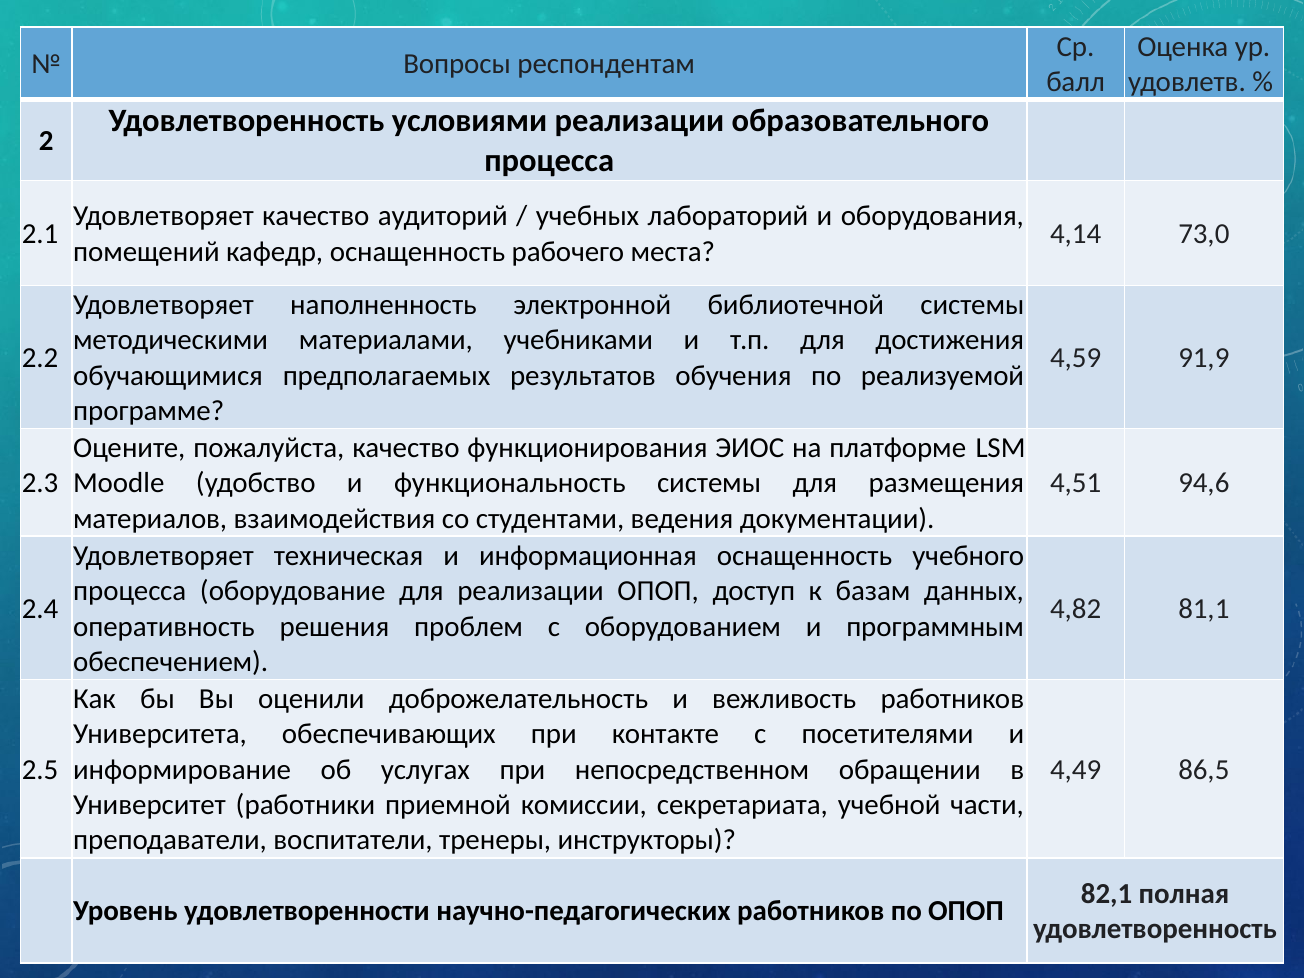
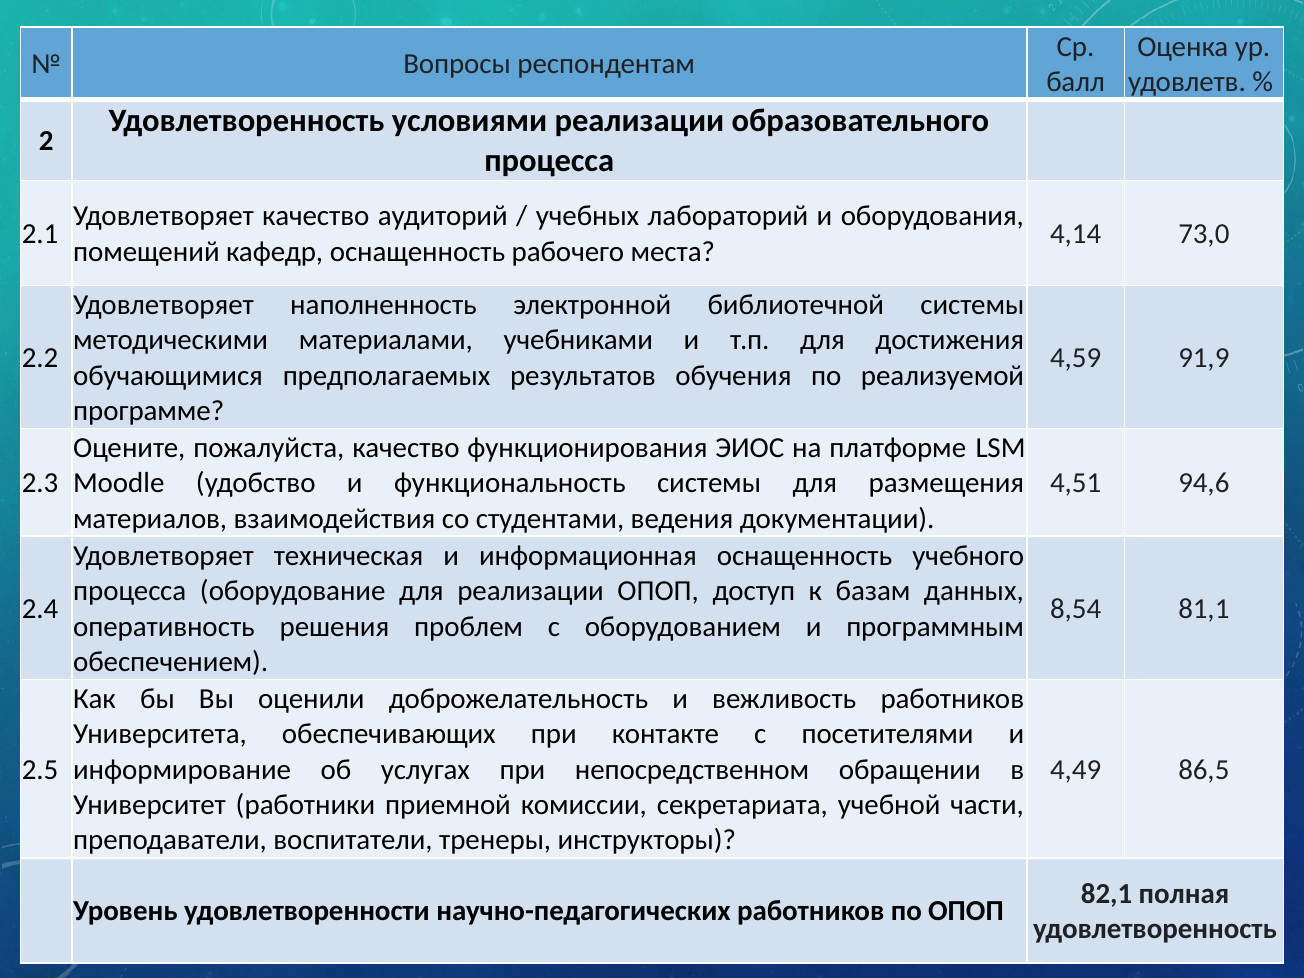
4,82: 4,82 -> 8,54
